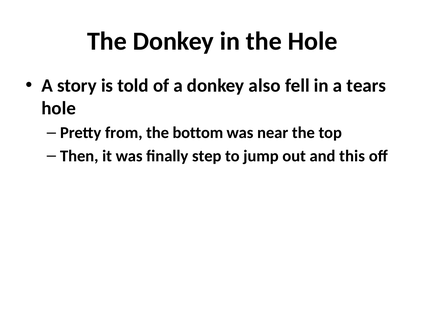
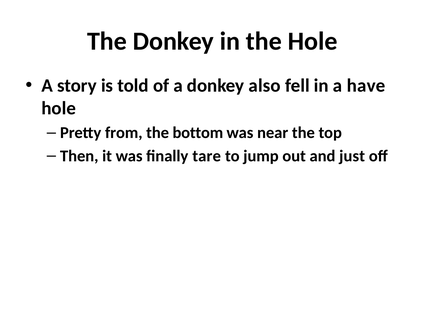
tears: tears -> have
step: step -> tare
this: this -> just
